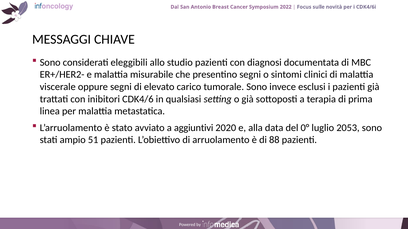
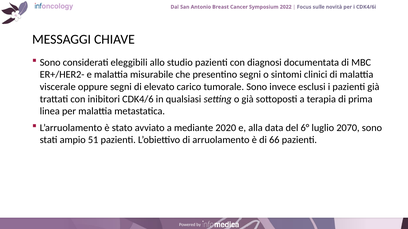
aggiuntivi: aggiuntivi -> mediante
0°: 0° -> 6°
2053: 2053 -> 2070
88: 88 -> 66
